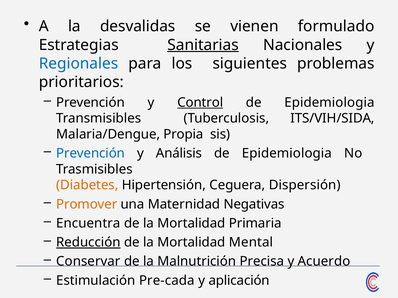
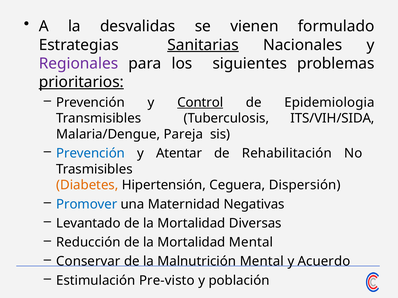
Regionales colour: blue -> purple
prioritarios underline: none -> present
Propia: Propia -> Pareja
Análisis: Análisis -> Atentar
Epidemiologia at (287, 154): Epidemiologia -> Rehabilitación
Promover colour: orange -> blue
Encuentra: Encuentra -> Levantado
Primaria: Primaria -> Diversas
Reducción underline: present -> none
Malnutrición Precisa: Precisa -> Mental
Pre-cada: Pre-cada -> Pre-visto
aplicación: aplicación -> población
